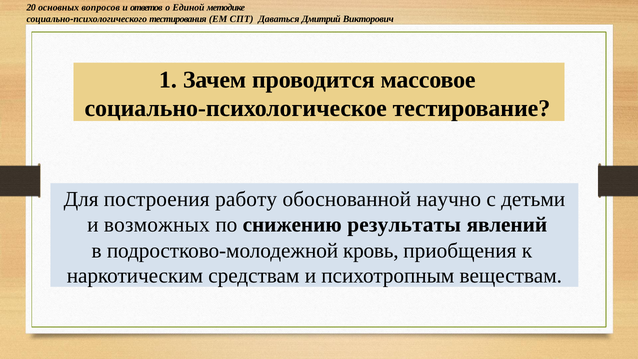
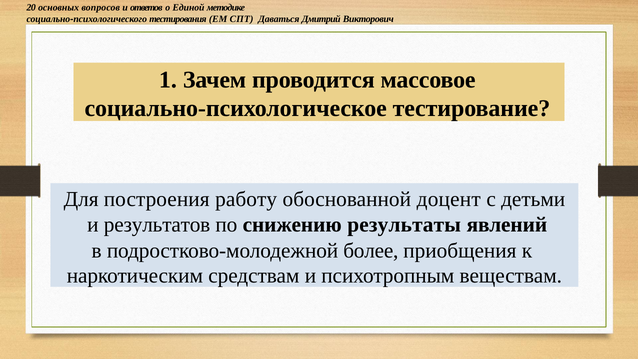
научно: научно -> доцент
возможных: возможных -> результатов
кровь: кровь -> более
